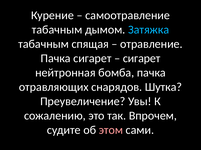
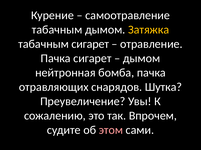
Затяжка colour: light blue -> yellow
табачным спящая: спящая -> сигарет
сигарет at (142, 59): сигарет -> дымом
